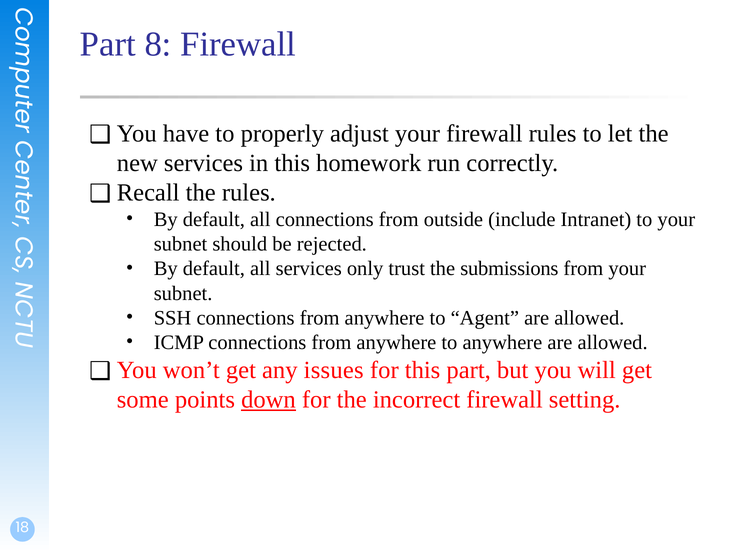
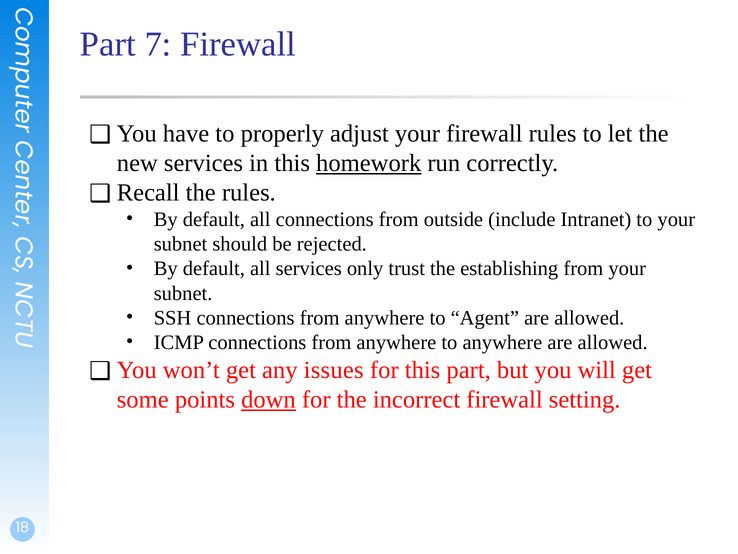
8: 8 -> 7
homework underline: none -> present
submissions: submissions -> establishing
